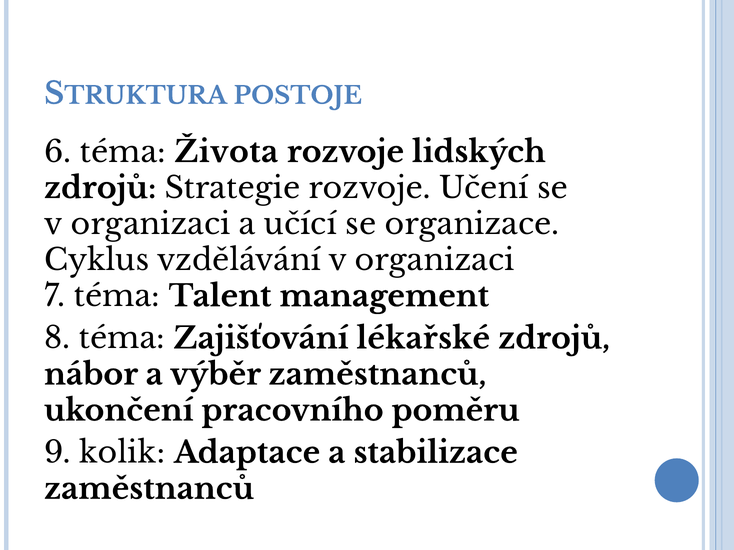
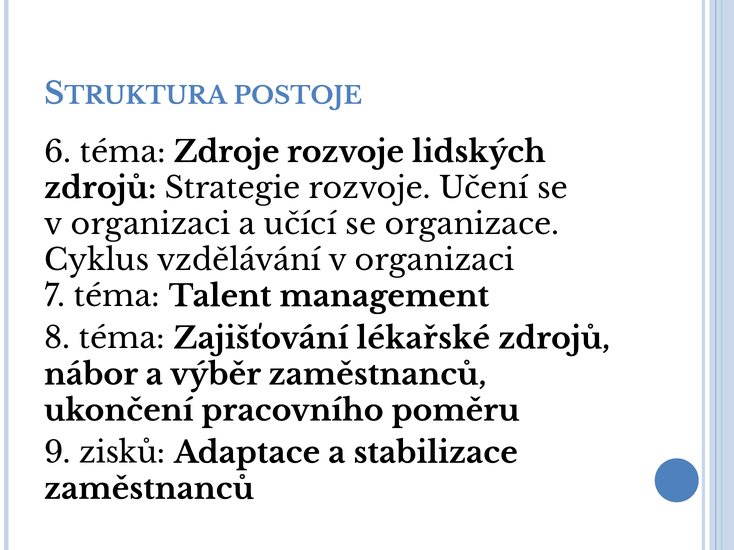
Života: Života -> Zdroje
kolik: kolik -> zisků
